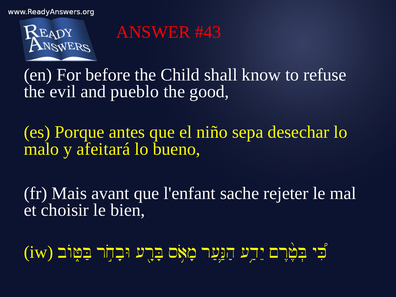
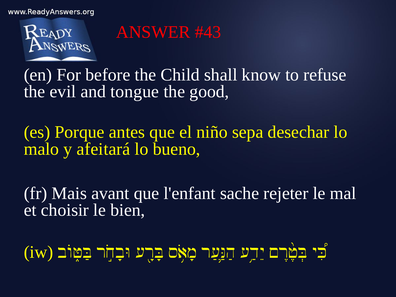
pueblo: pueblo -> tongue
